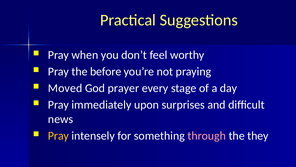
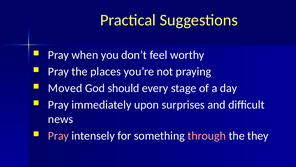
before: before -> places
prayer: prayer -> should
Pray at (58, 135) colour: yellow -> pink
